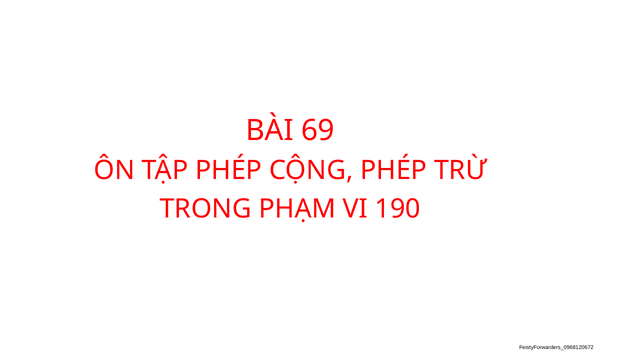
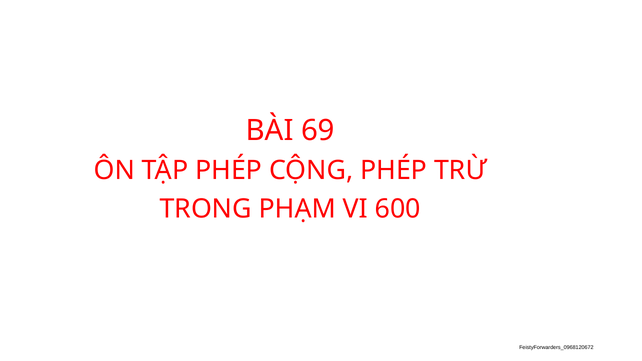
190: 190 -> 600
